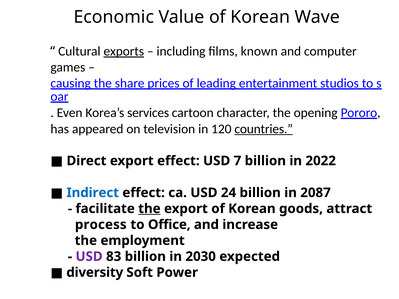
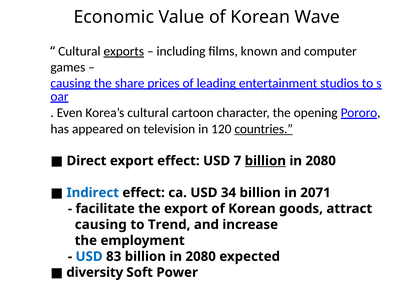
Korea’s services: services -> cultural
billion at (265, 161) underline: none -> present
2022 at (321, 161): 2022 -> 2080
24: 24 -> 34
2087: 2087 -> 2071
the at (149, 209) underline: present -> none
process at (101, 225): process -> causing
Office: Office -> Trend
USD at (89, 257) colour: purple -> blue
83 billion in 2030: 2030 -> 2080
